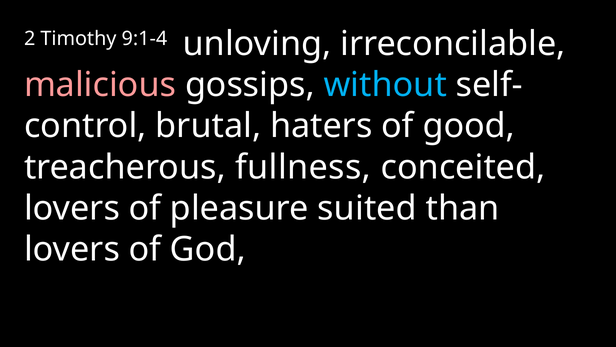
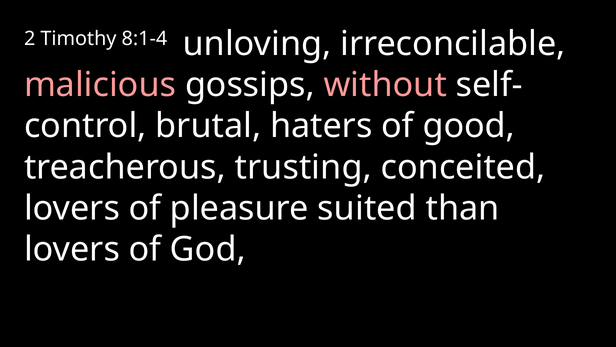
9:1-4: 9:1-4 -> 8:1-4
without colour: light blue -> pink
fullness: fullness -> trusting
